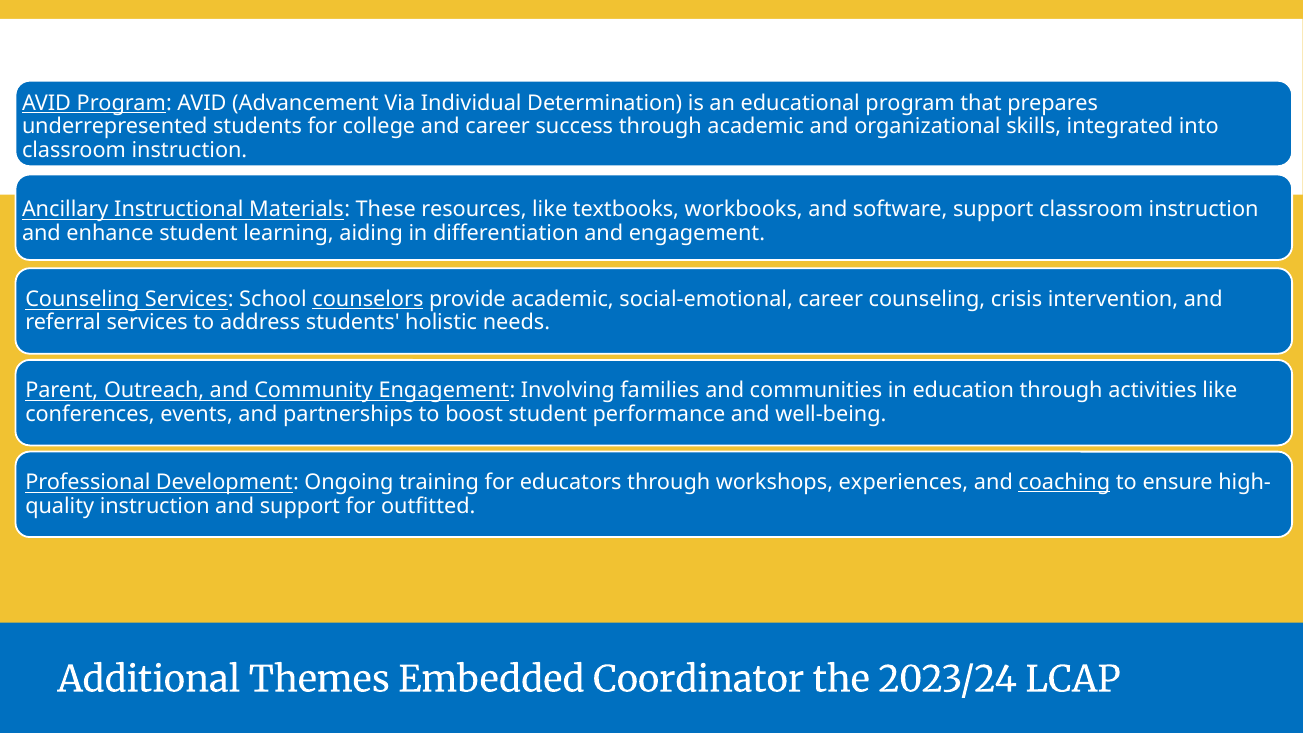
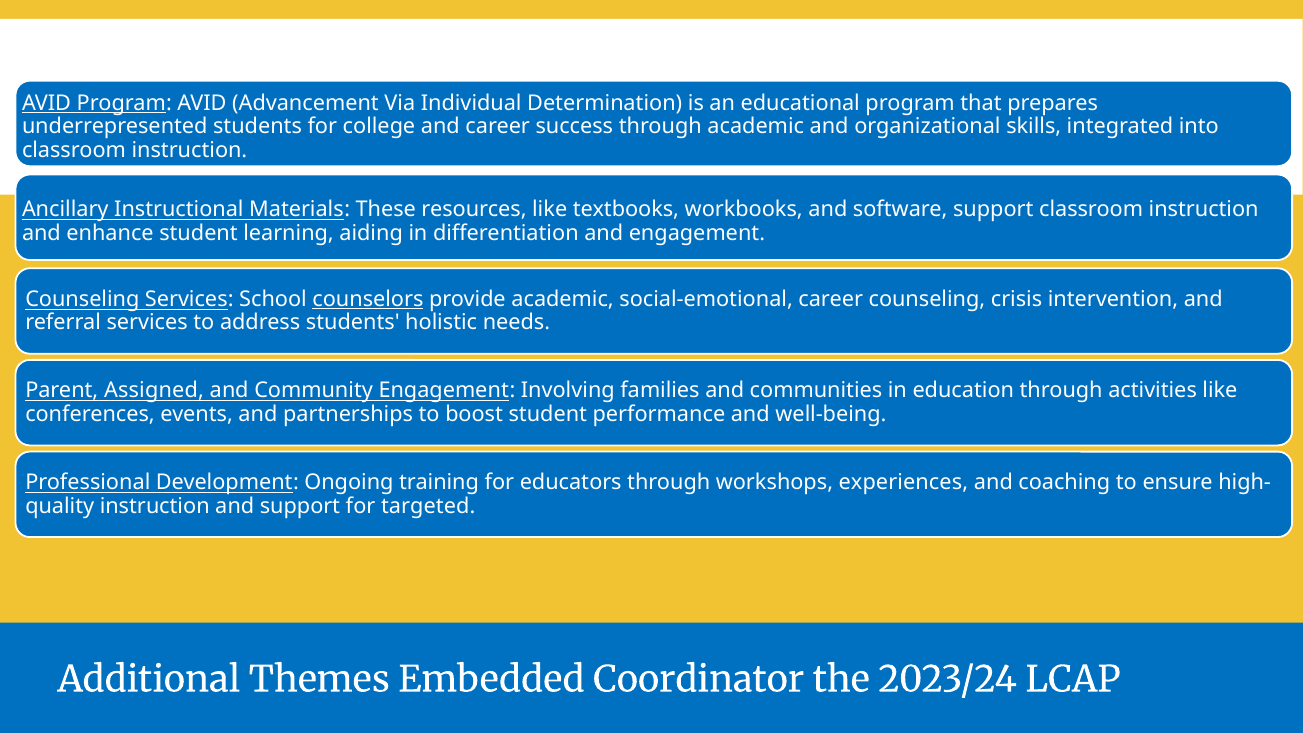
Outreach: Outreach -> Assigned
coaching underline: present -> none
outfitted: outfitted -> targeted
